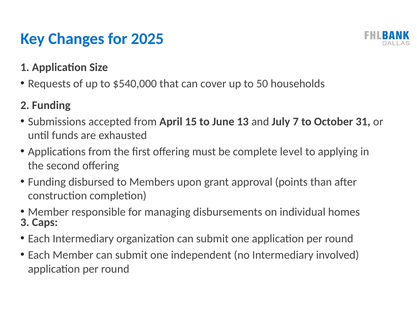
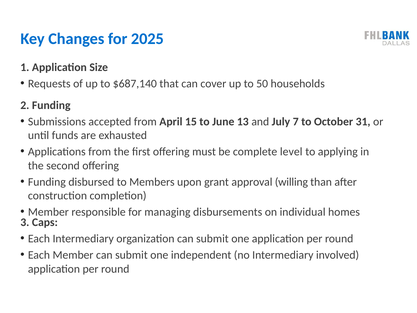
$540,000: $540,000 -> $687,140
points: points -> willing
